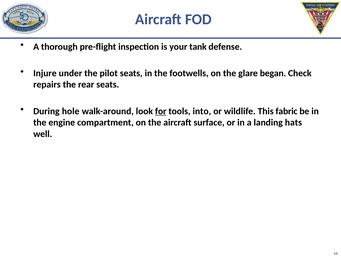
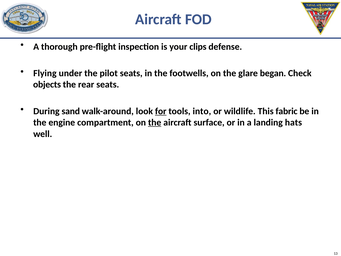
tank: tank -> clips
Injure: Injure -> Flying
repairs: repairs -> objects
hole: hole -> sand
the at (155, 122) underline: none -> present
